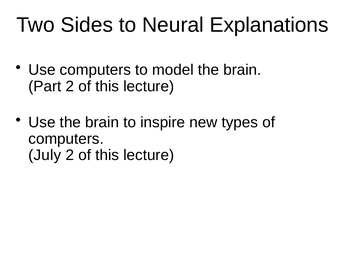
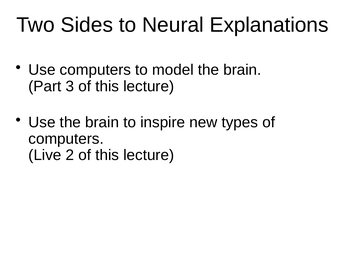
Part 2: 2 -> 3
July: July -> Live
